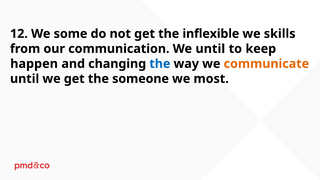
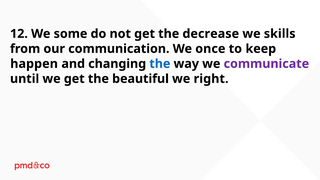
inflexible: inflexible -> decrease
We until: until -> once
communicate colour: orange -> purple
someone: someone -> beautiful
most: most -> right
